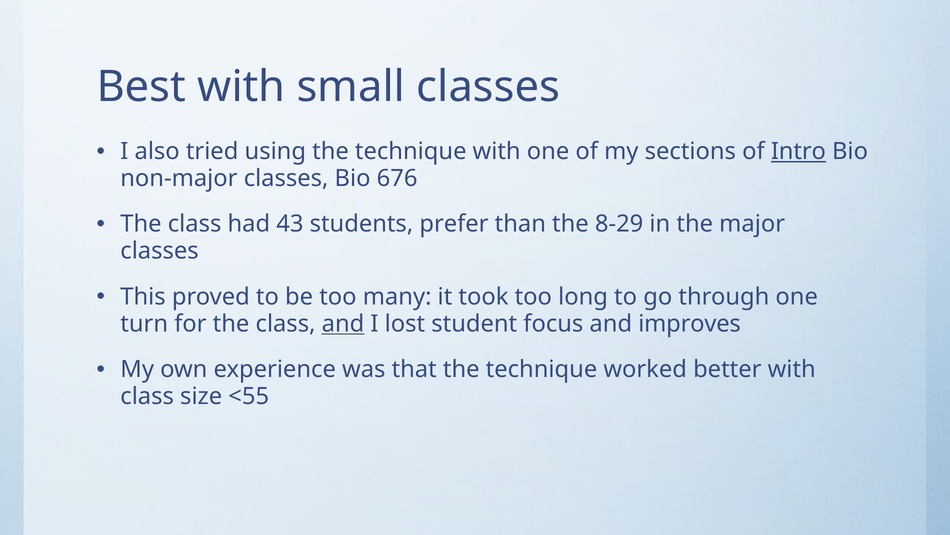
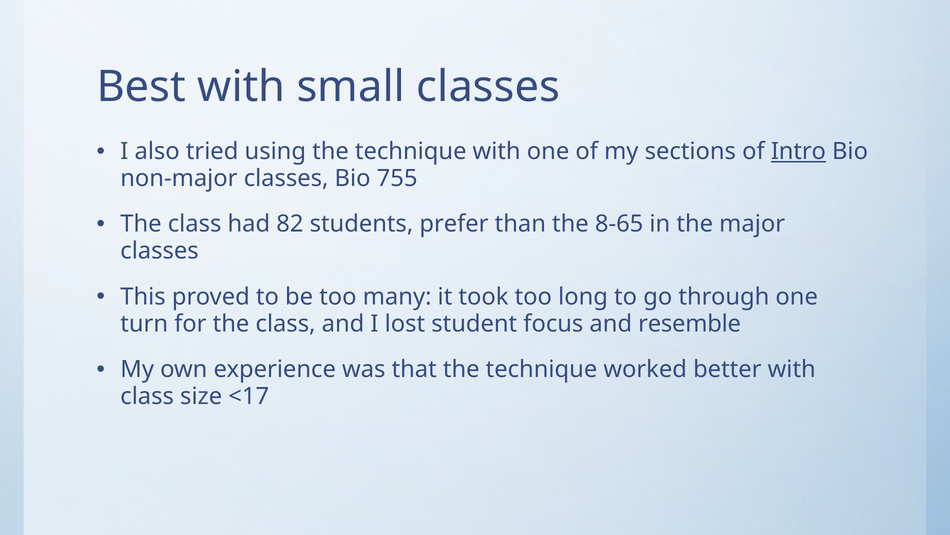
676: 676 -> 755
43: 43 -> 82
8-29: 8-29 -> 8-65
and at (343, 323) underline: present -> none
improves: improves -> resemble
<55: <55 -> <17
